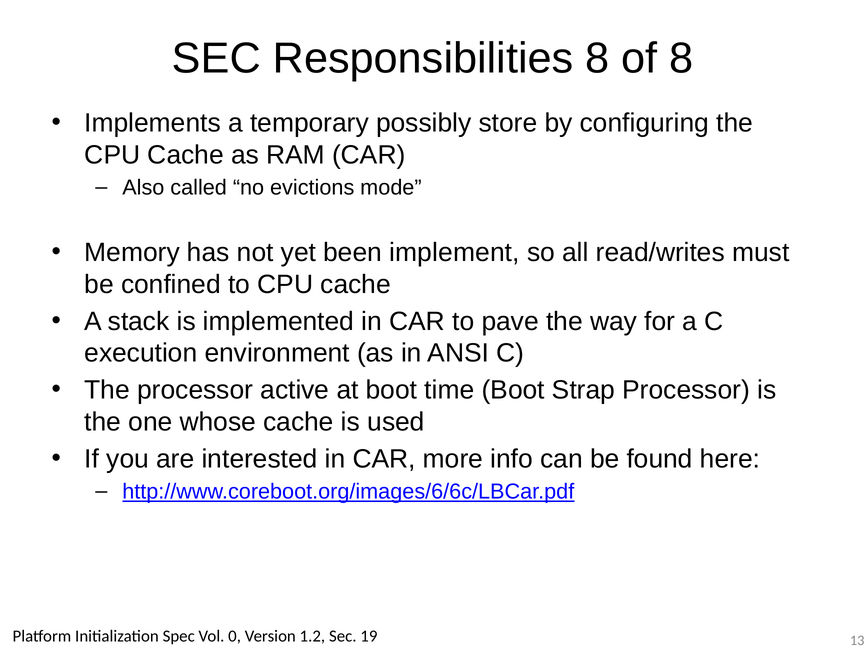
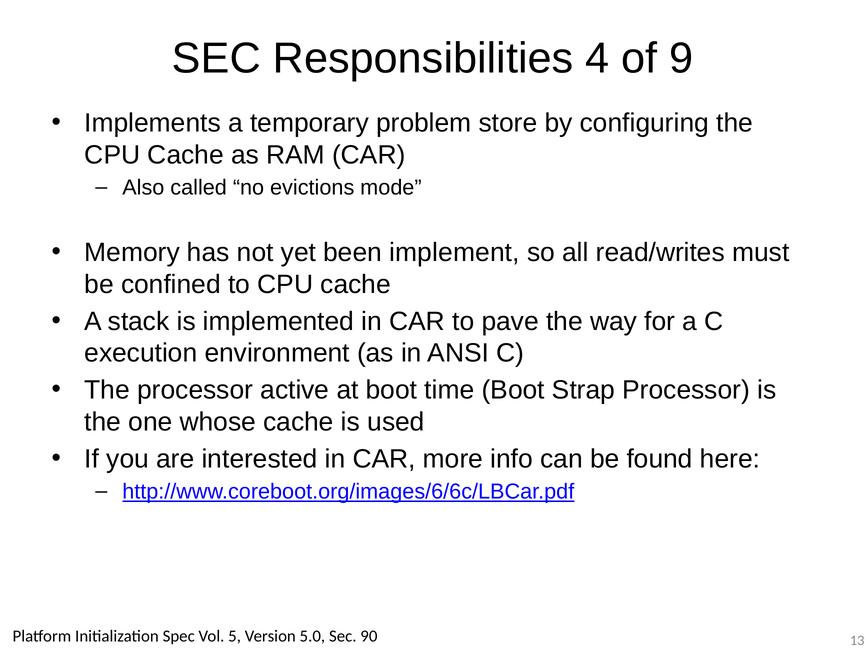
Responsibilities 8: 8 -> 4
of 8: 8 -> 9
possibly: possibly -> problem
0: 0 -> 5
1.2: 1.2 -> 5.0
19: 19 -> 90
